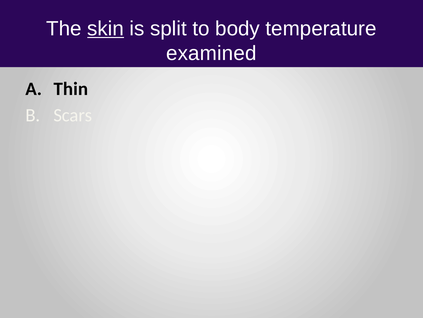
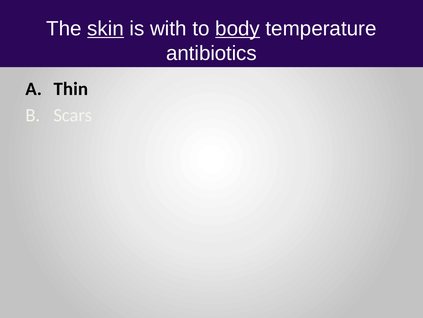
split: split -> with
body underline: none -> present
examined: examined -> antibiotics
